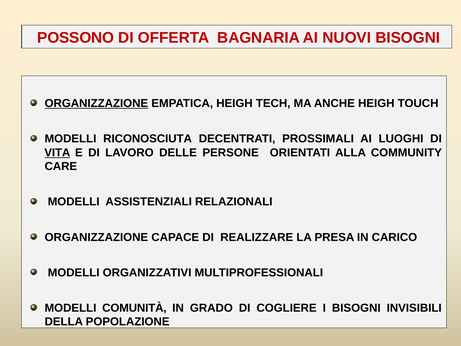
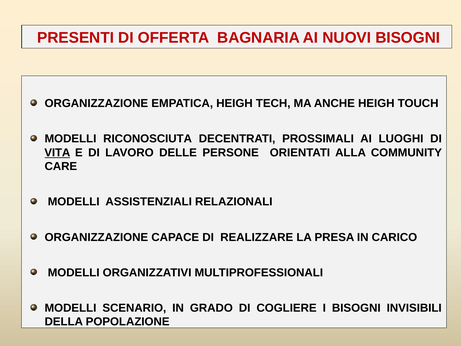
POSSONO: POSSONO -> PRESENTI
ORGANIZZAZIONE at (96, 103) underline: present -> none
COMUNITÀ: COMUNITÀ -> SCENARIO
